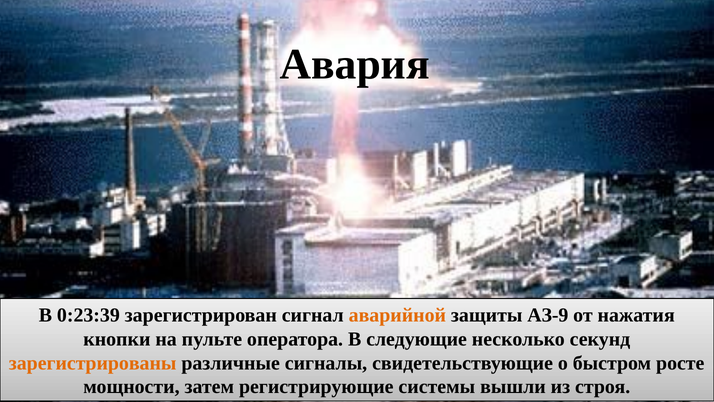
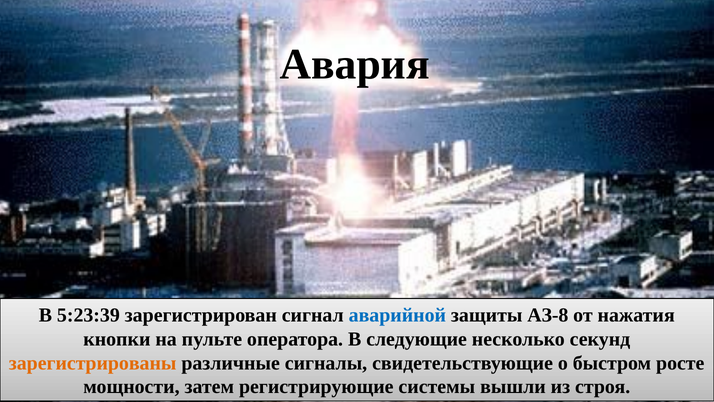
0:23:39: 0:23:39 -> 5:23:39
аварийной colour: orange -> blue
АЗ-9: АЗ-9 -> АЗ-8
